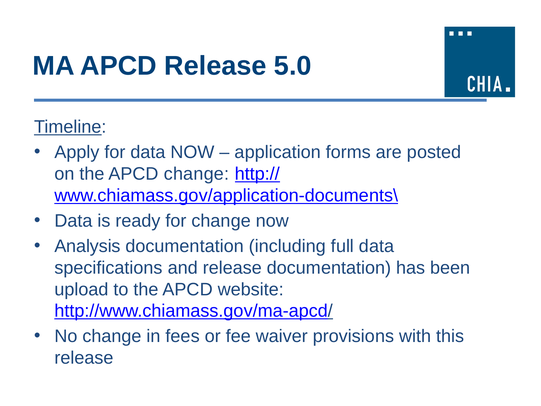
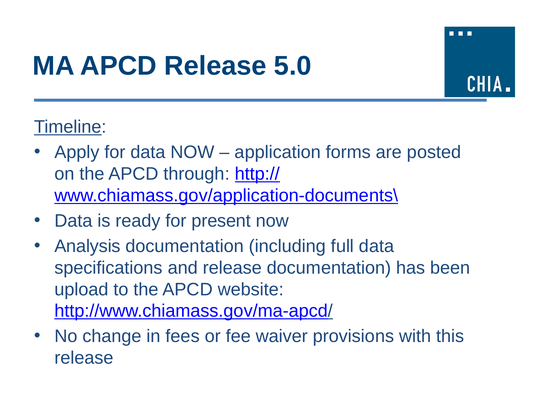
APCD change: change -> through
for change: change -> present
